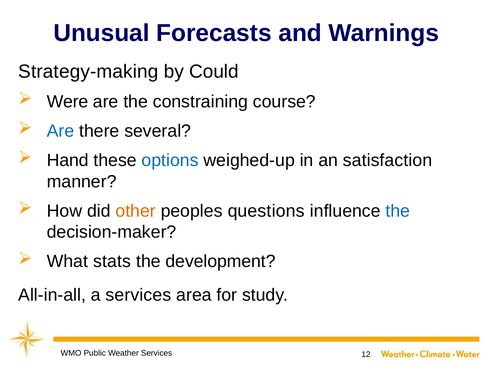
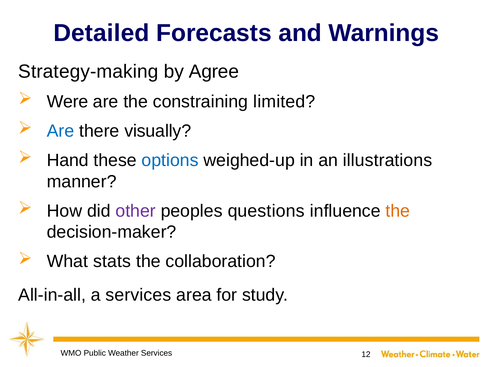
Unusual: Unusual -> Detailed
Could: Could -> Agree
course: course -> limited
several: several -> visually
satisfaction: satisfaction -> illustrations
other colour: orange -> purple
the at (398, 211) colour: blue -> orange
development: development -> collaboration
